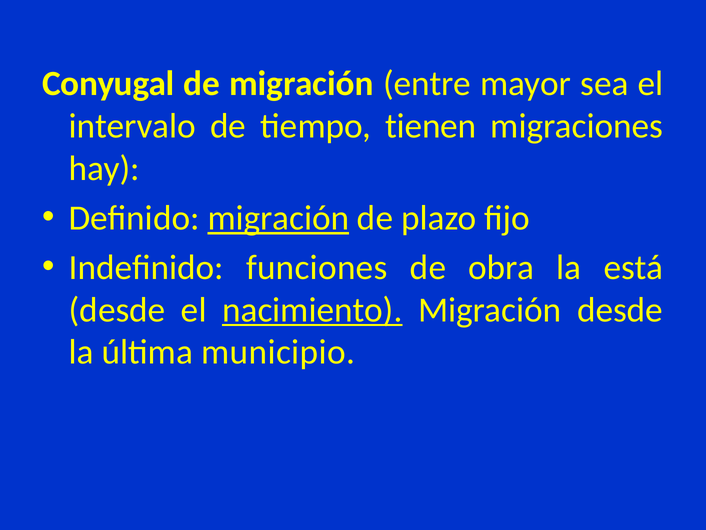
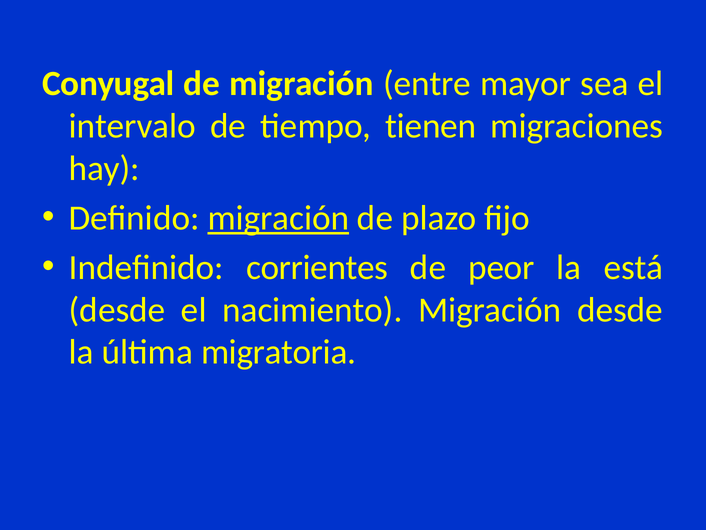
funciones: funciones -> corrientes
obra: obra -> peor
nacimiento underline: present -> none
municipio: municipio -> migratoria
